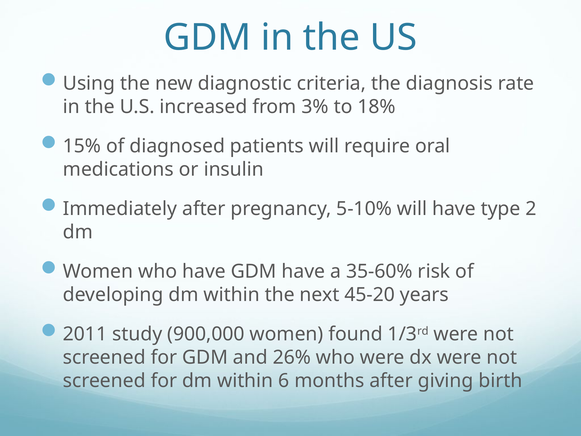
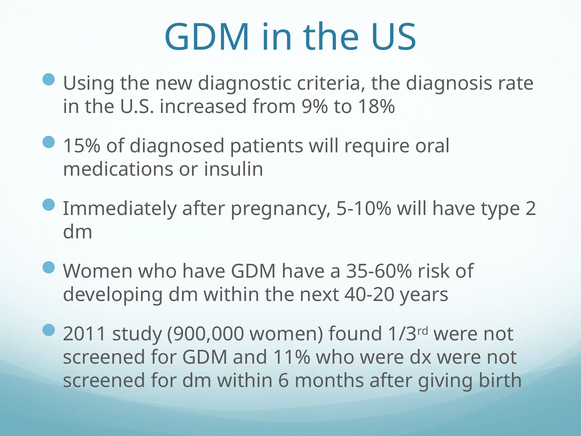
3%: 3% -> 9%
45-20: 45-20 -> 40-20
26%: 26% -> 11%
